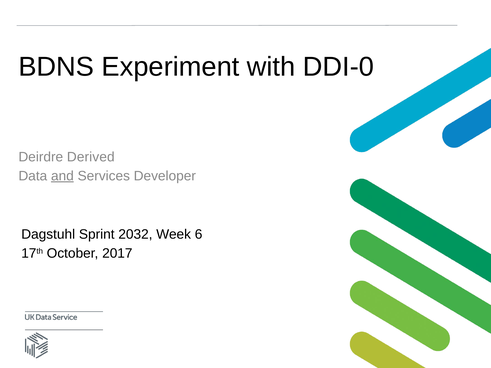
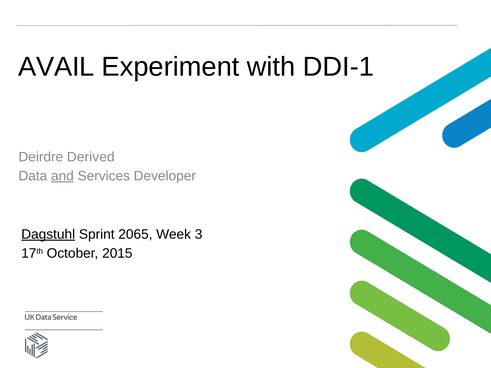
BDNS: BDNS -> AVAIL
DDI-0: DDI-0 -> DDI-1
Dagstuhl underline: none -> present
2032: 2032 -> 2065
6: 6 -> 3
2017: 2017 -> 2015
